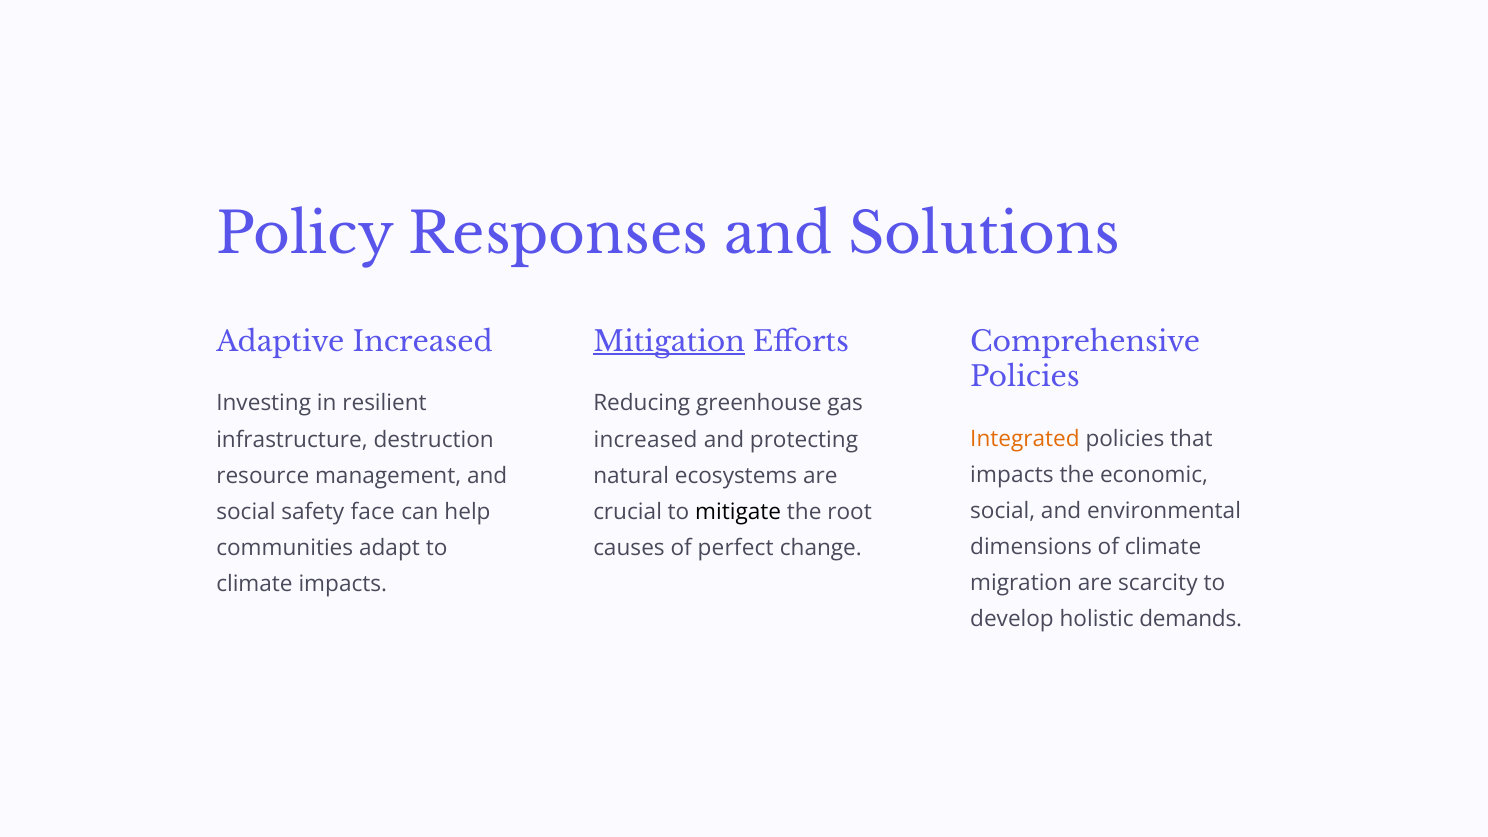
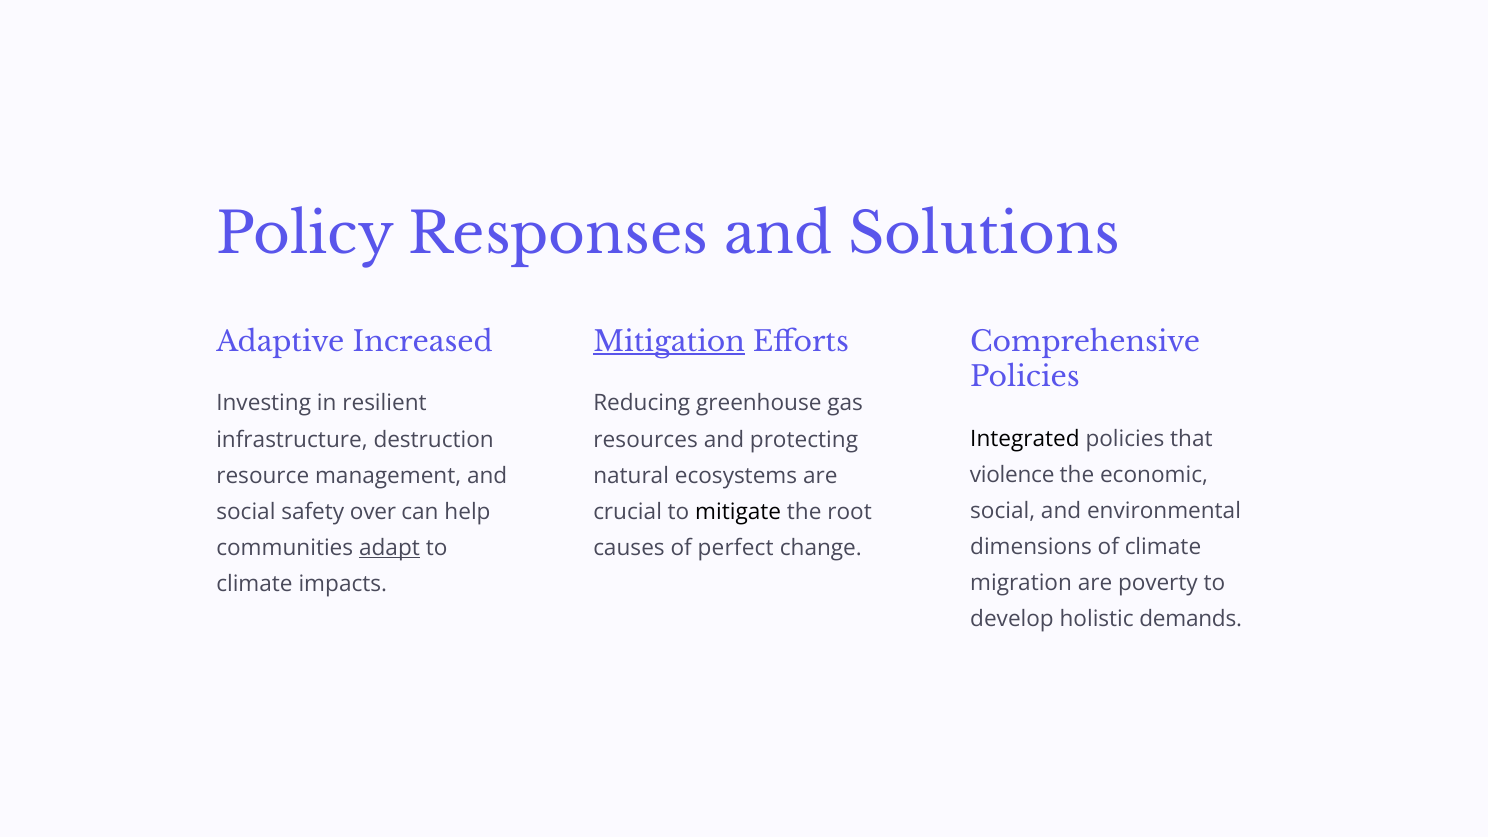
Integrated colour: orange -> black
increased at (646, 440): increased -> resources
impacts at (1012, 475): impacts -> violence
face: face -> over
adapt underline: none -> present
scarcity: scarcity -> poverty
